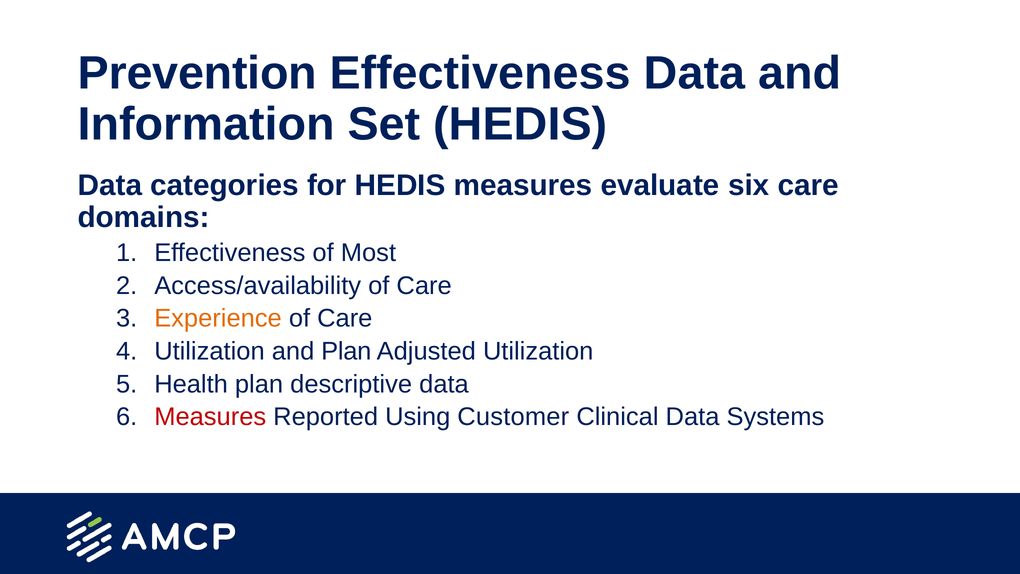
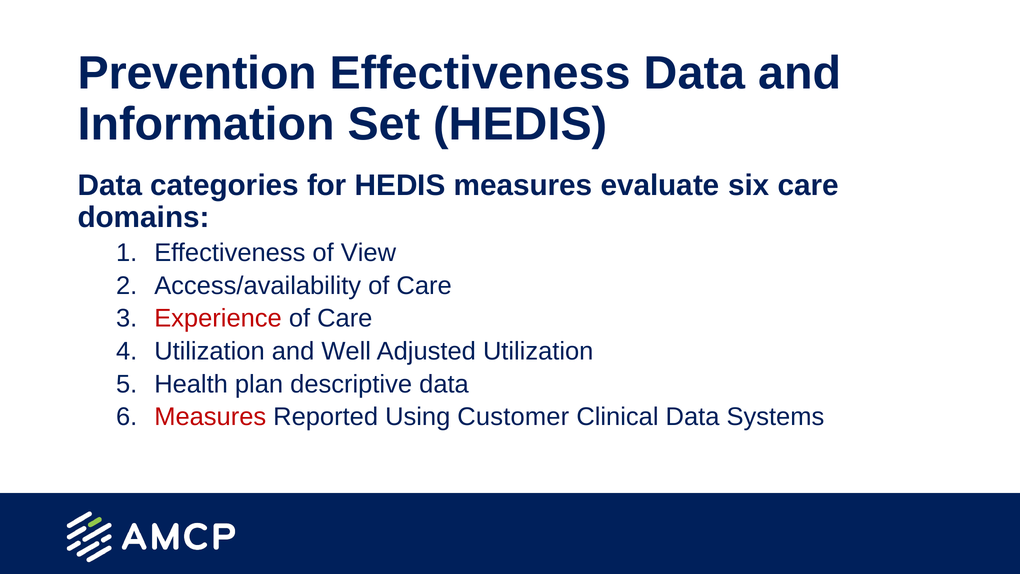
Most: Most -> View
Experience colour: orange -> red
and Plan: Plan -> Well
